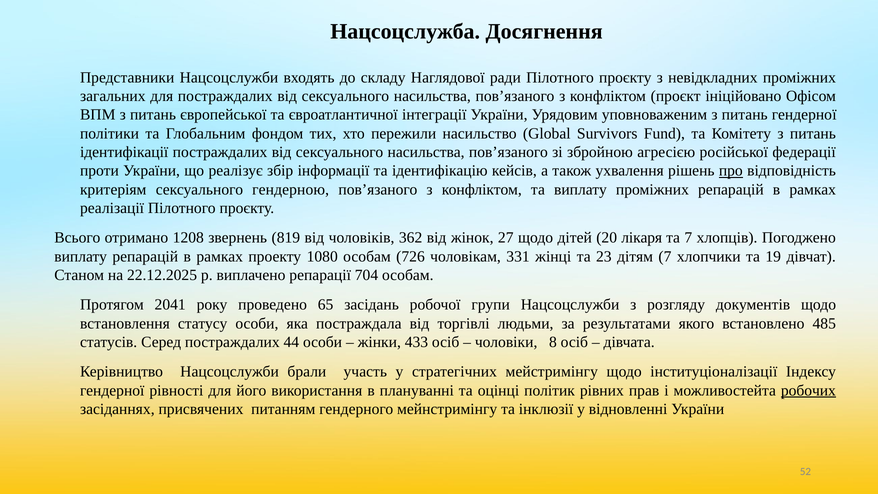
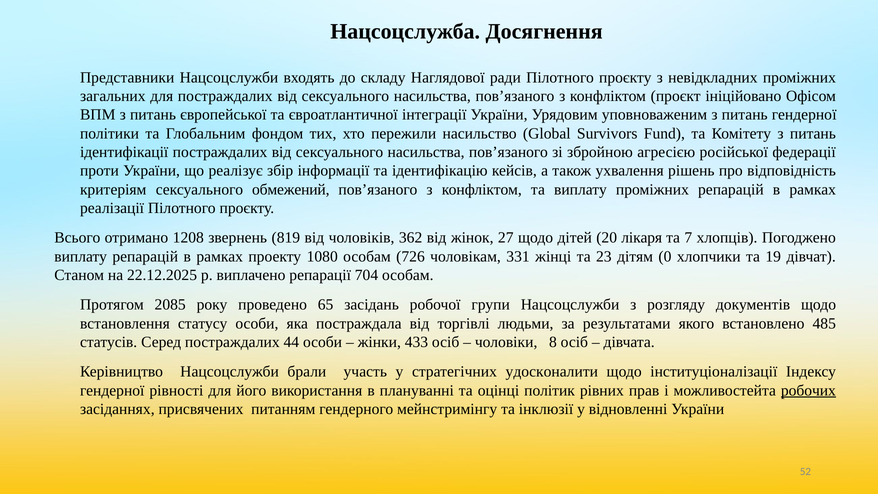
про underline: present -> none
гендерною: гендерною -> обмежений
дітям 7: 7 -> 0
2041: 2041 -> 2085
мейстримінгу: мейстримінгу -> удосконалити
